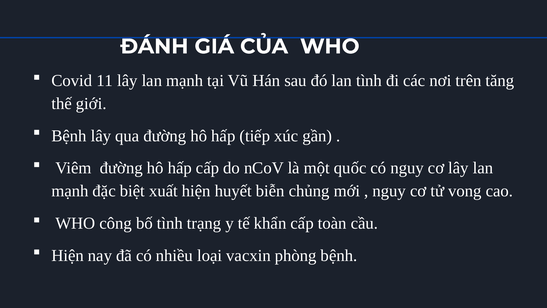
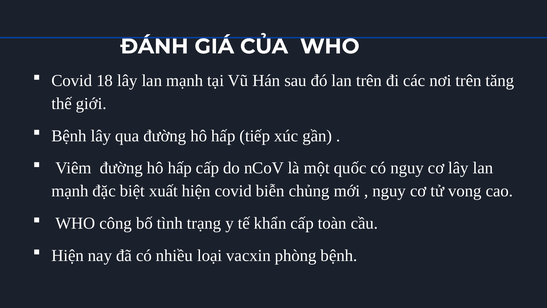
11: 11 -> 18
lan tình: tình -> trên
hiện huyết: huyết -> covid
